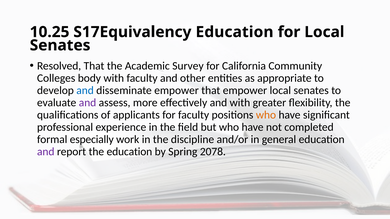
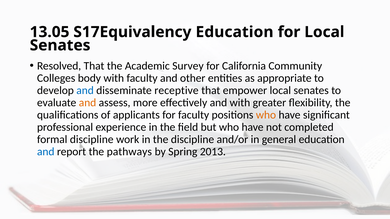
10.25: 10.25 -> 13.05
disseminate empower: empower -> receptive
and at (88, 103) colour: purple -> orange
formal especially: especially -> discipline
and at (46, 152) colour: purple -> blue
the education: education -> pathways
2078: 2078 -> 2013
